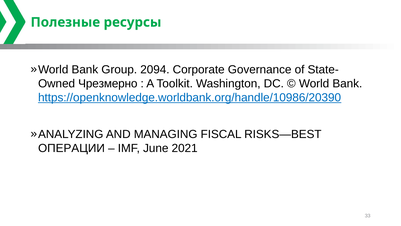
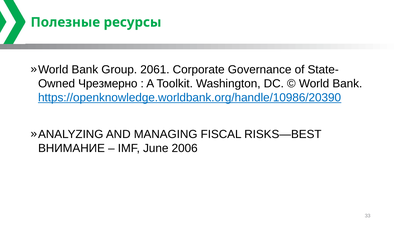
2094: 2094 -> 2061
ОПЕРАЦИИ: ОПЕРАЦИИ -> ВНИМАНИЕ
2021: 2021 -> 2006
